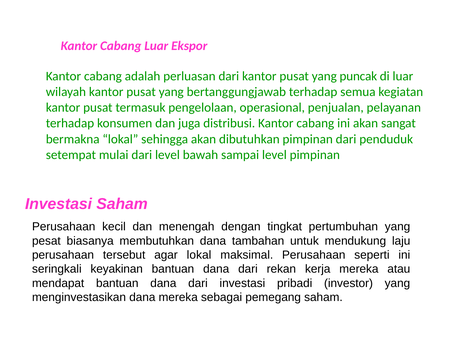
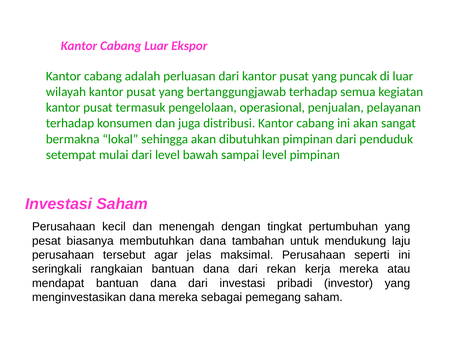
agar lokal: lokal -> jelas
keyakinan: keyakinan -> rangkaian
